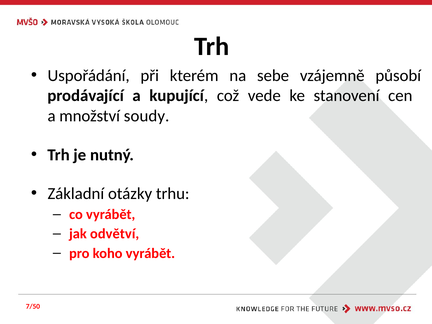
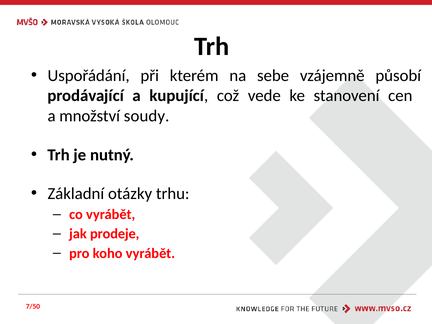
odvětví: odvětví -> prodeje
